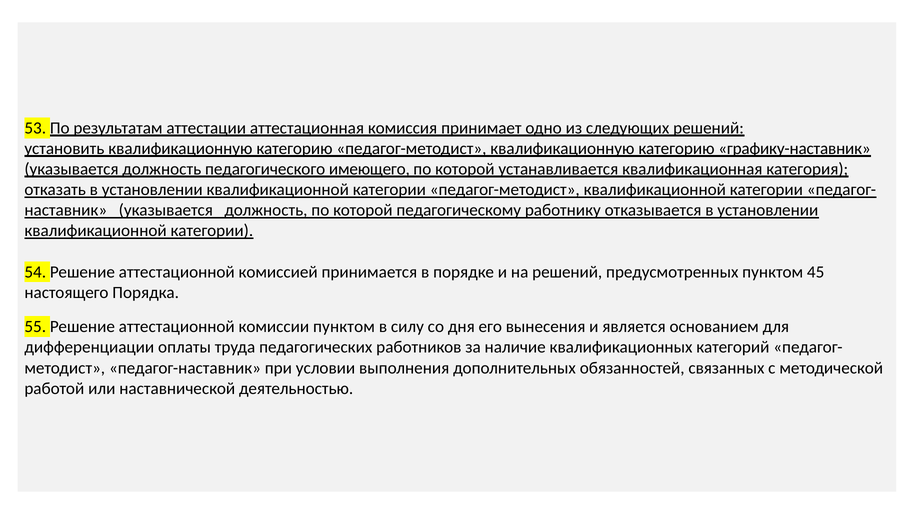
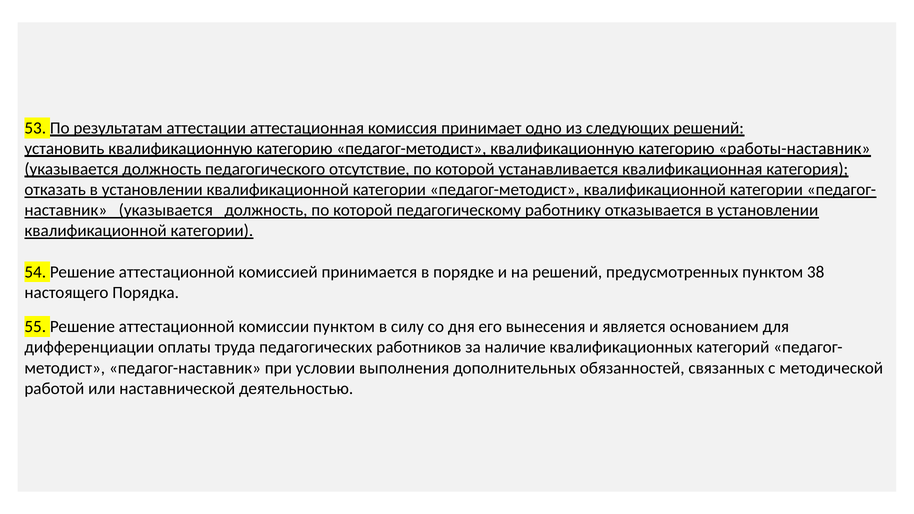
графику-наставник: графику-наставник -> работы-наставник
имеющего: имеющего -> отсутствие
45: 45 -> 38
